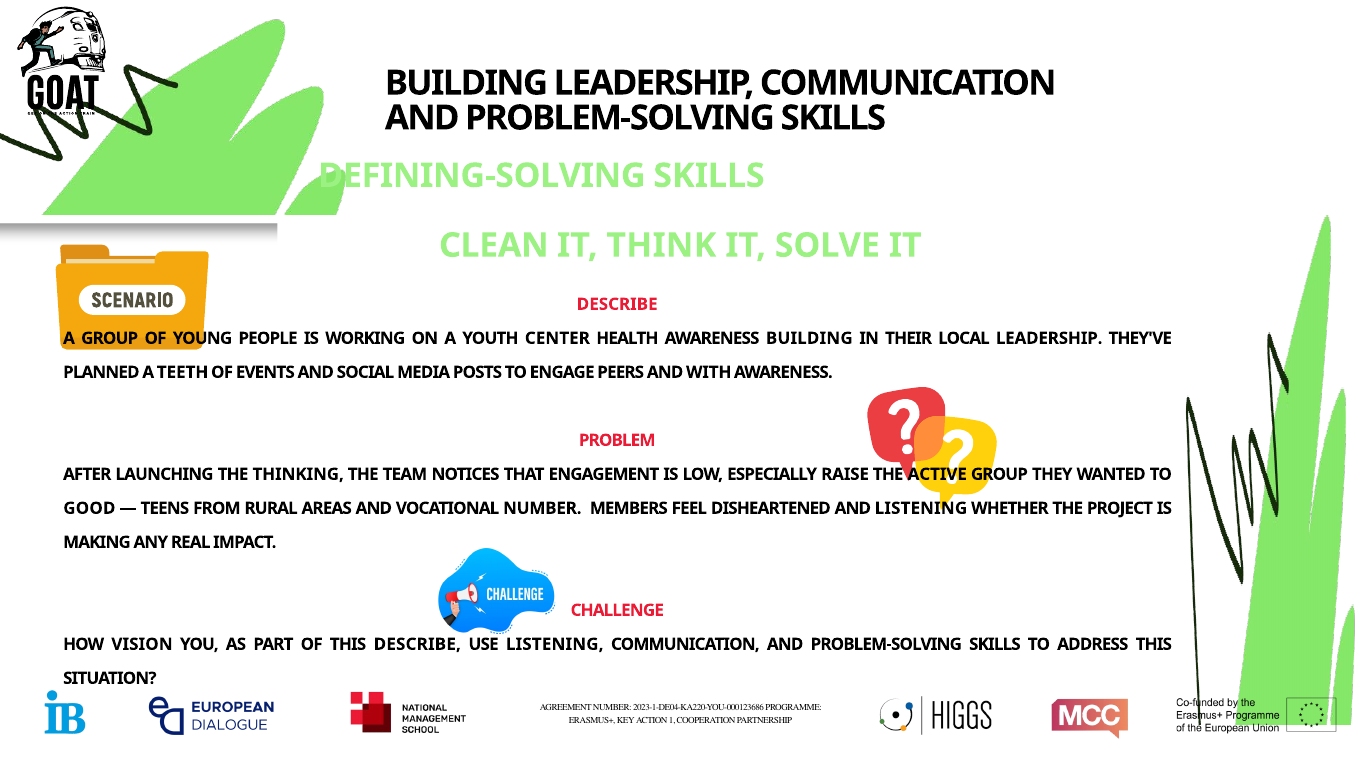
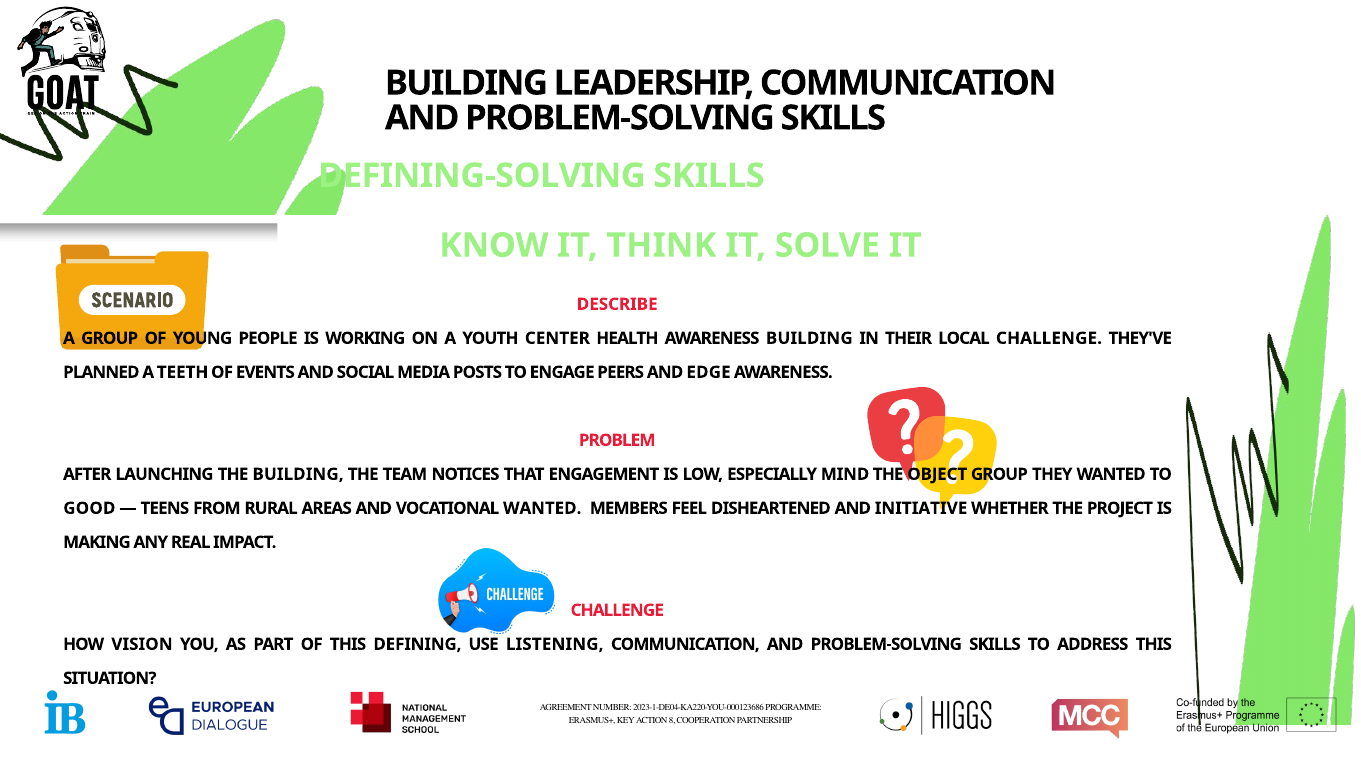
CLEAN: CLEAN -> KNOW
LOCAL LEADERSHIP: LEADERSHIP -> CHALLENGE
WITH: WITH -> EDGE
THE THINKING: THINKING -> BUILDING
RAISE: RAISE -> MIND
ACTIVE: ACTIVE -> OBJECT
VOCATIONAL NUMBER: NUMBER -> WANTED
AND LISTENING: LISTENING -> INITIATIVE
THIS DESCRIBE: DESCRIBE -> DEFINING
1: 1 -> 8
